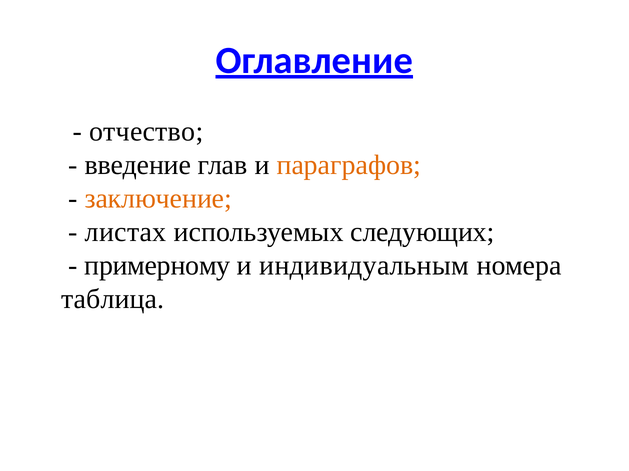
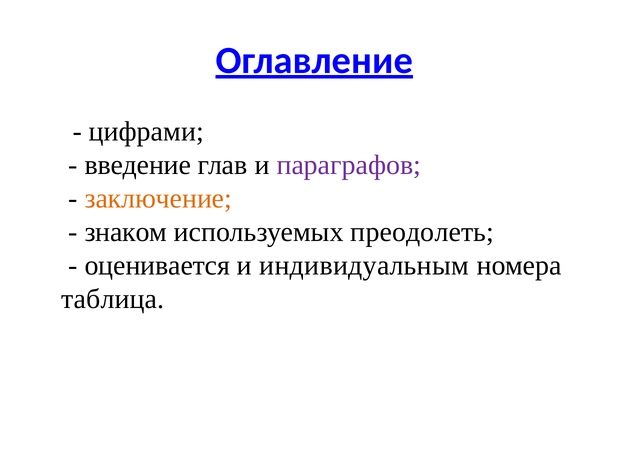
отчество: отчество -> цифрами
параграфов colour: orange -> purple
листах: листах -> знаком
следующих: следующих -> преодолеть
примерному: примерному -> оценивается
